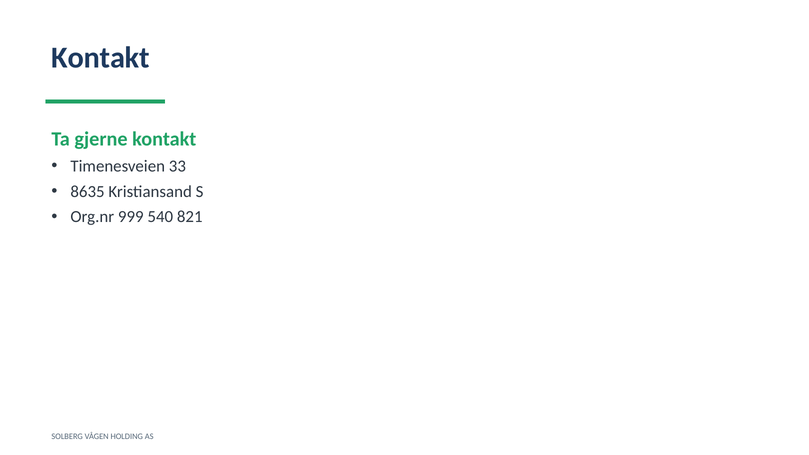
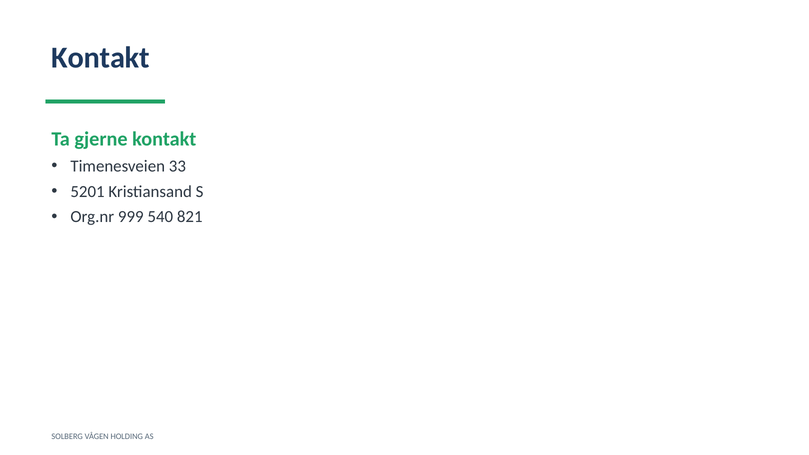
8635: 8635 -> 5201
